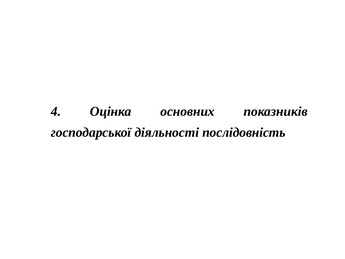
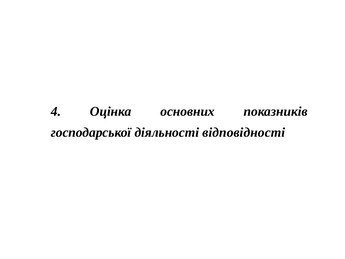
послідовність: послідовність -> відповідності
